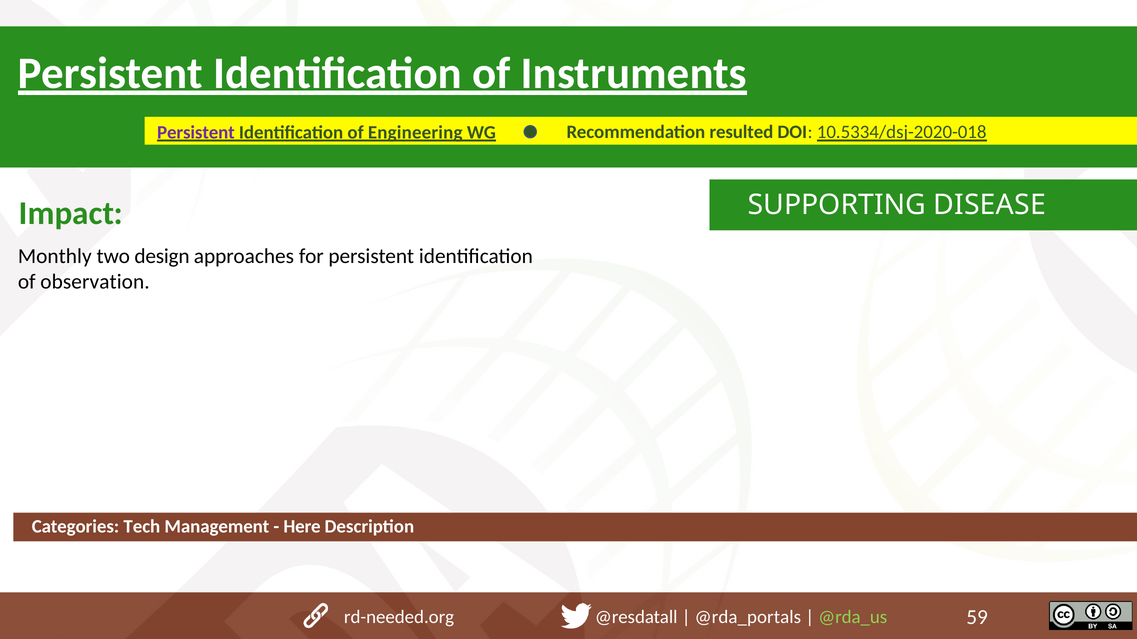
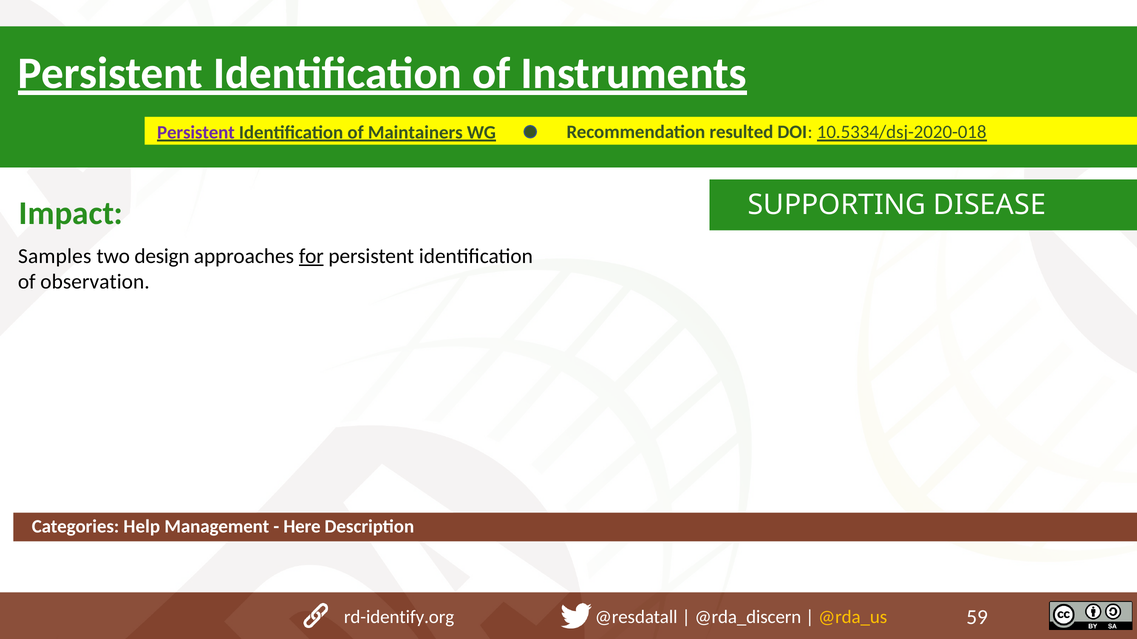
Engineering: Engineering -> Maintainers
Monthly: Monthly -> Samples
for underline: none -> present
Tech: Tech -> Help
rd-needed.org: rd-needed.org -> rd-identify.org
@rda_portals: @rda_portals -> @rda_discern
@rda_us colour: light green -> yellow
